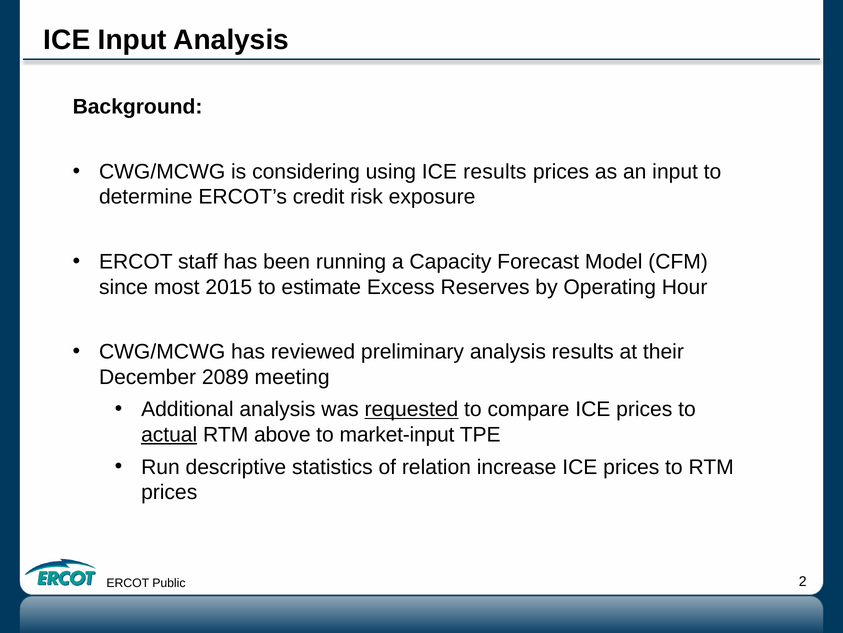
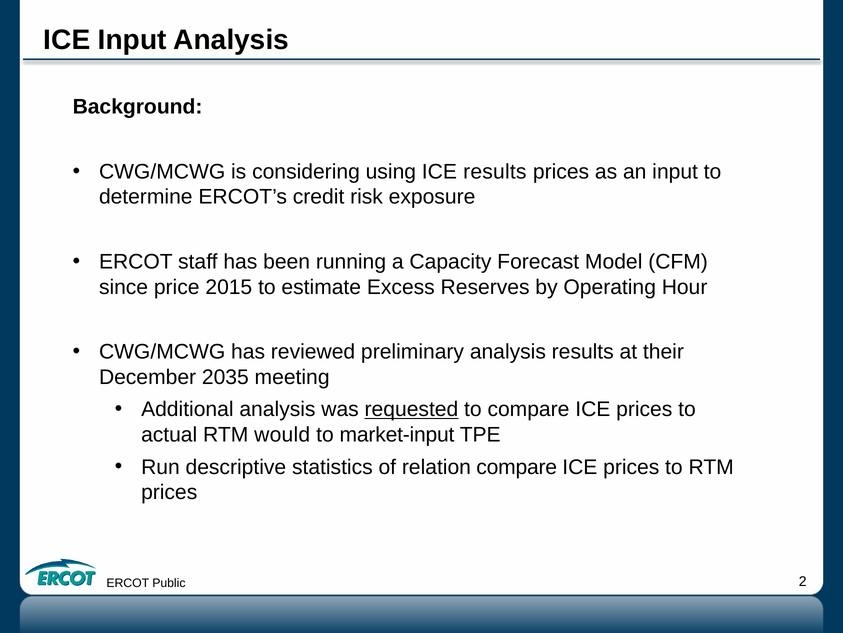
most: most -> price
2089: 2089 -> 2035
actual underline: present -> none
above: above -> would
relation increase: increase -> compare
